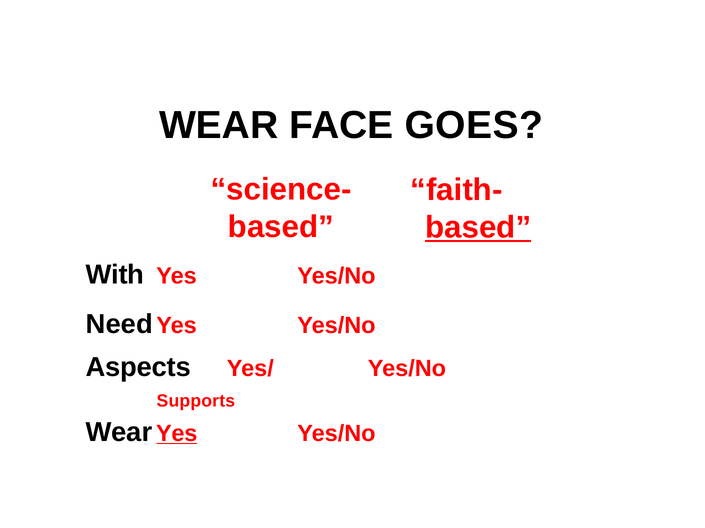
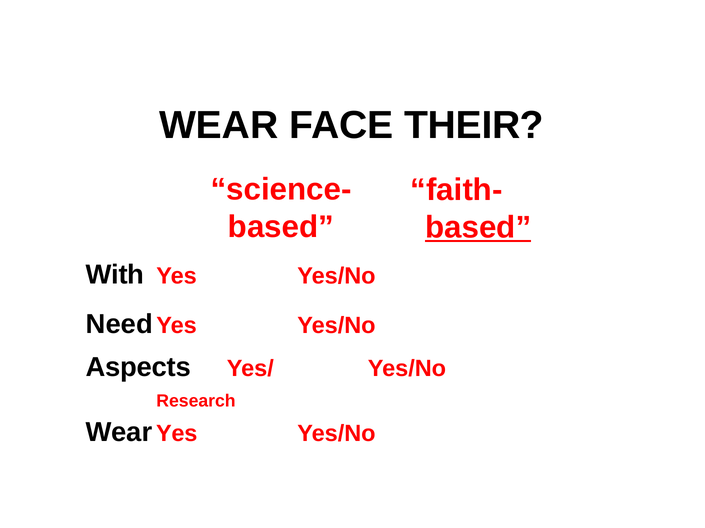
GOES: GOES -> THEIR
Supports: Supports -> Research
Yes at (177, 434) underline: present -> none
